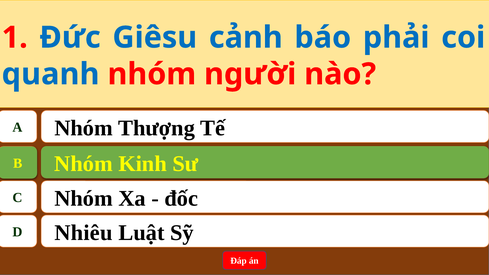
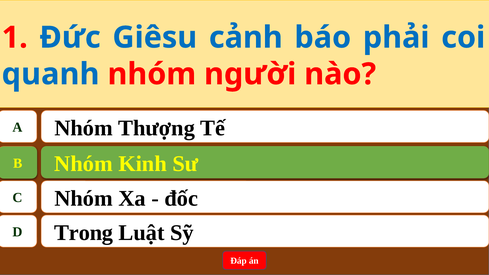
Nhiêu: Nhiêu -> Trong
